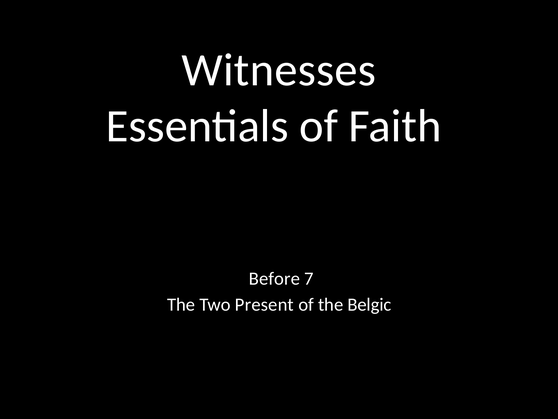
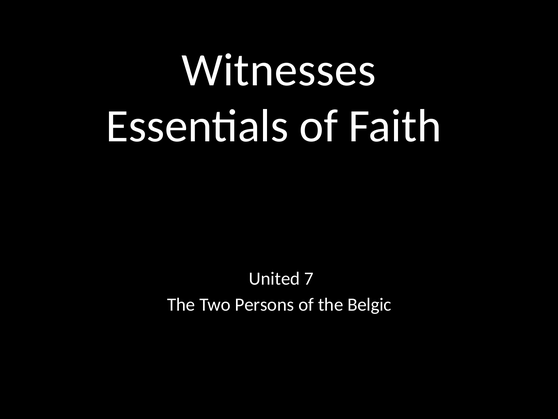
Before: Before -> United
Present: Present -> Persons
